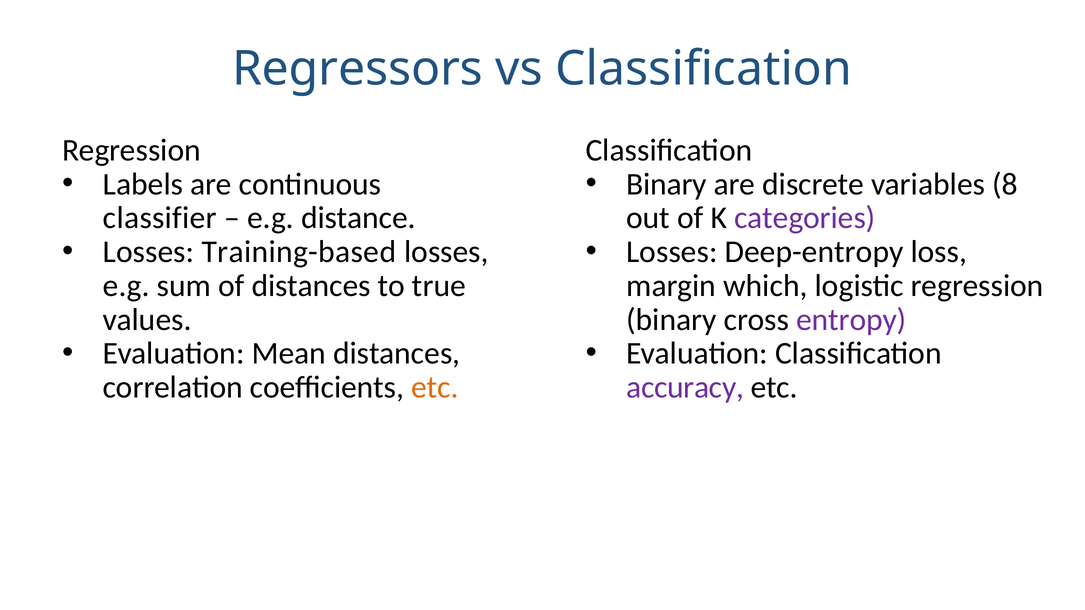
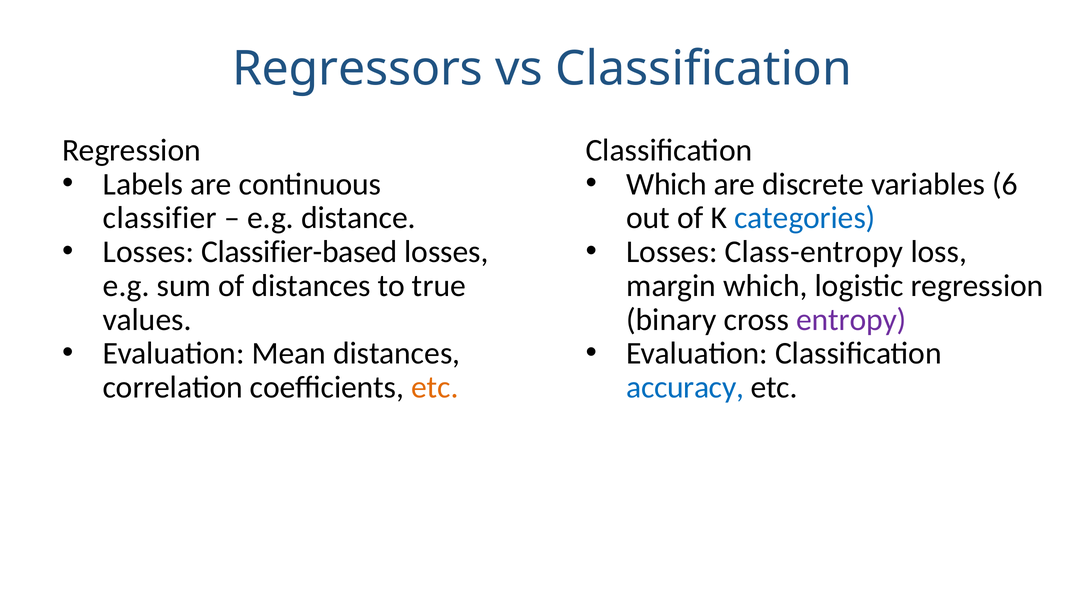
Binary at (667, 184): Binary -> Which
8: 8 -> 6
categories colour: purple -> blue
Training-based: Training-based -> Classifier-based
Deep-entropy: Deep-entropy -> Class-entropy
accuracy colour: purple -> blue
